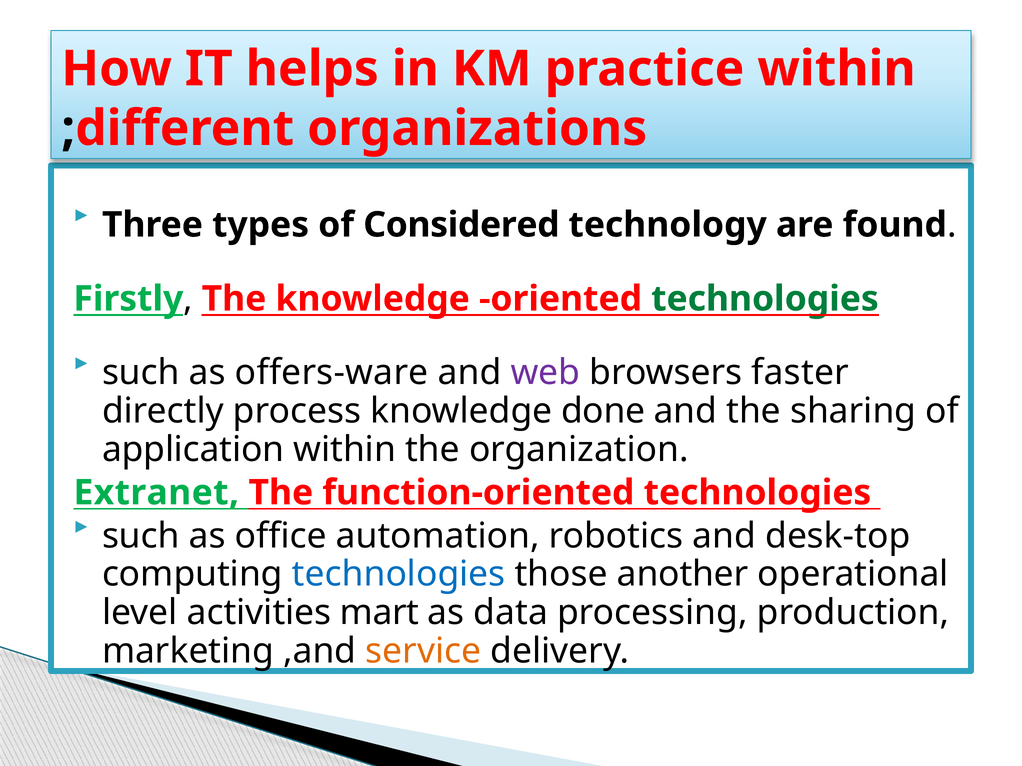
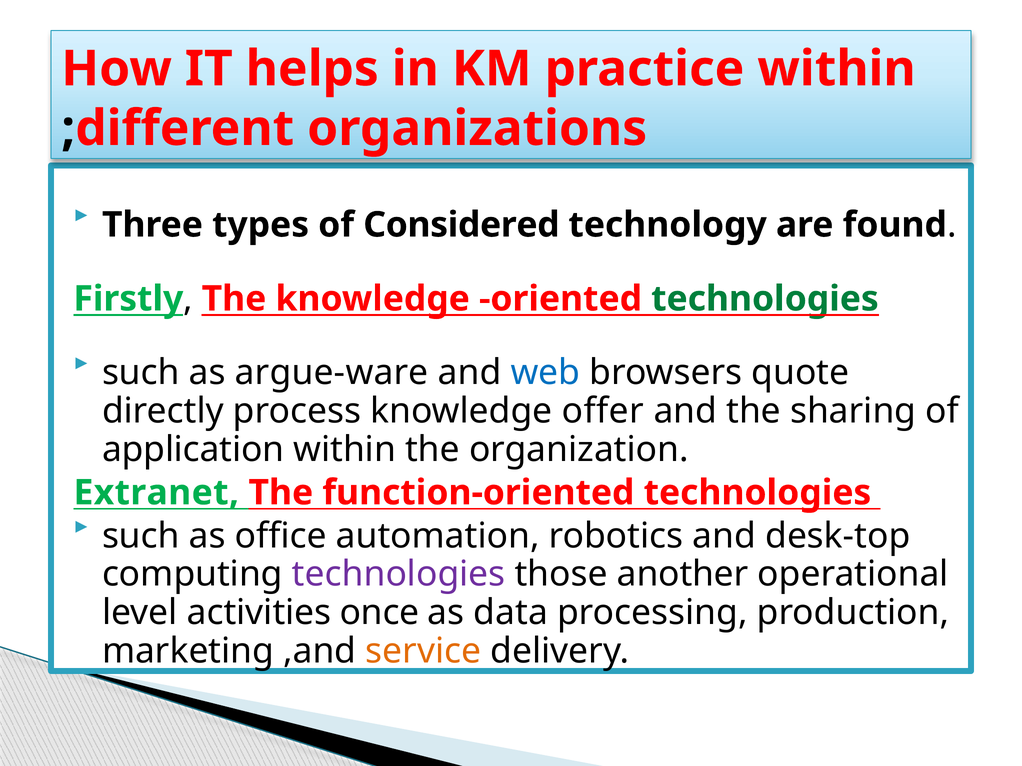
offers-ware: offers-ware -> argue-ware
web colour: purple -> blue
faster: faster -> quote
done: done -> offer
technologies at (399, 575) colour: blue -> purple
mart: mart -> once
